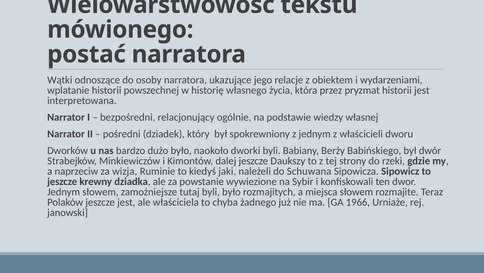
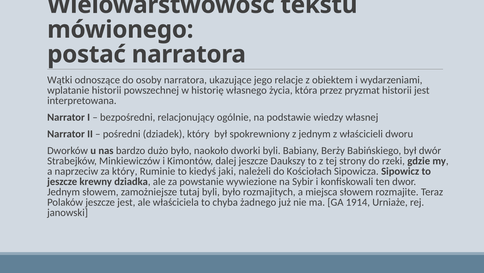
za wizja: wizja -> który
Schuwana: Schuwana -> Kościołach
1966: 1966 -> 1914
